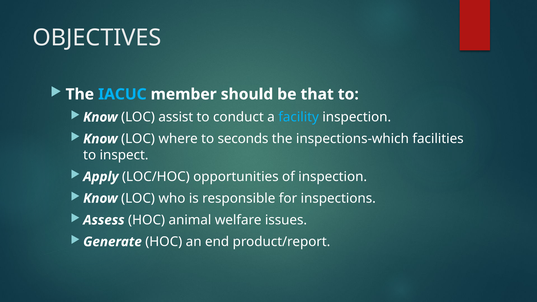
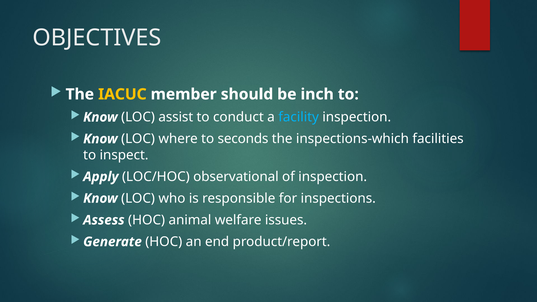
IACUC colour: light blue -> yellow
that: that -> inch
opportunities: opportunities -> observational
